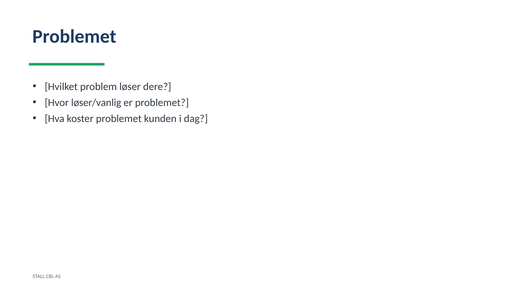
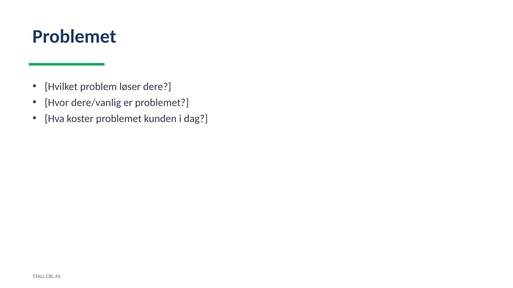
løser/vanlig: løser/vanlig -> dere/vanlig
